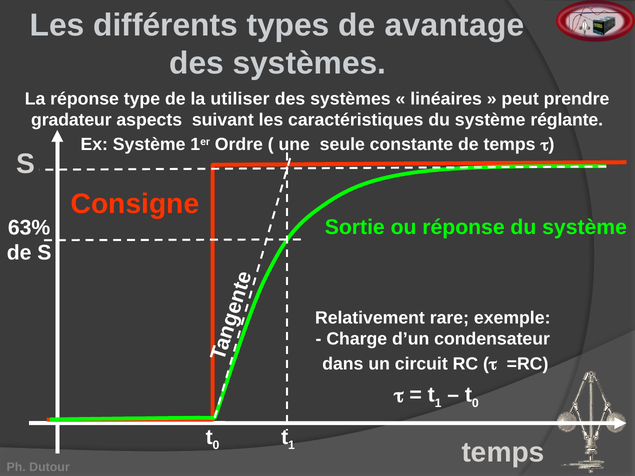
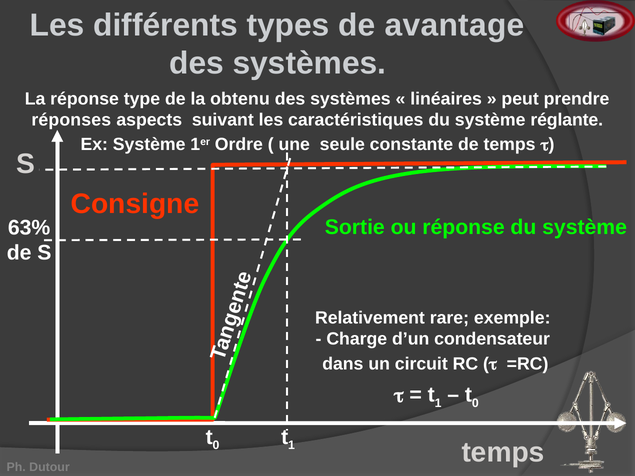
utiliser: utiliser -> obtenu
gradateur: gradateur -> réponses
